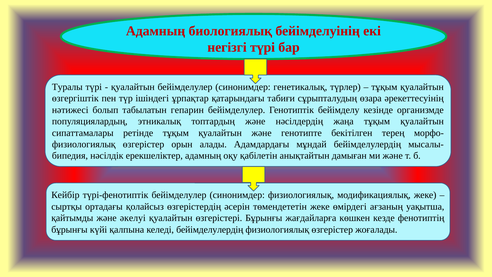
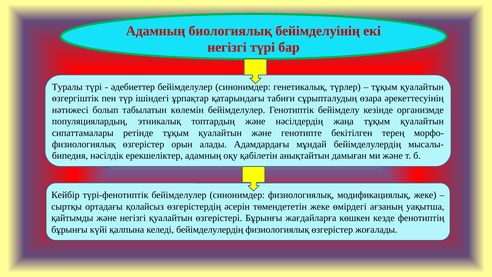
қуалайтын at (133, 87): қуалайтын -> әдебиеттер
гепарин: гепарин -> көлемін
және әкелуі: әкелуі -> негізгі
